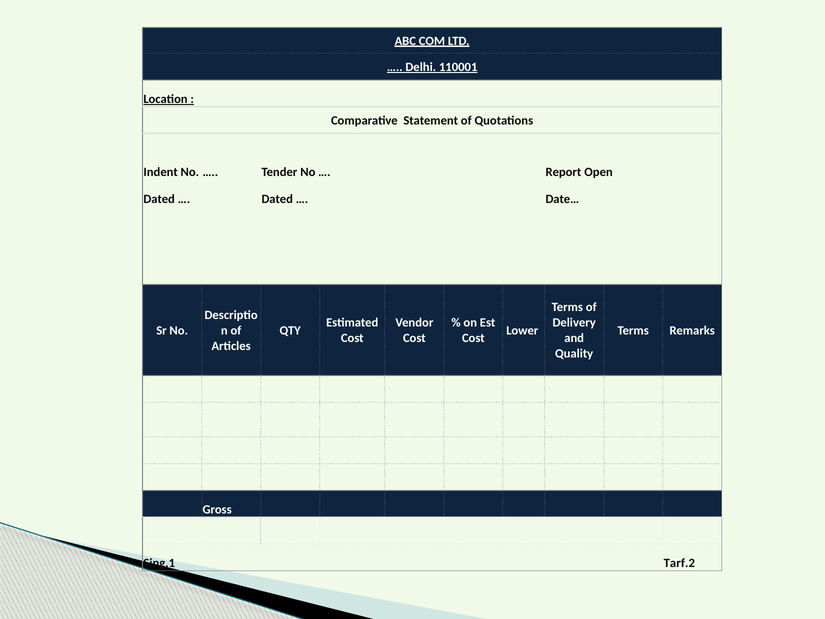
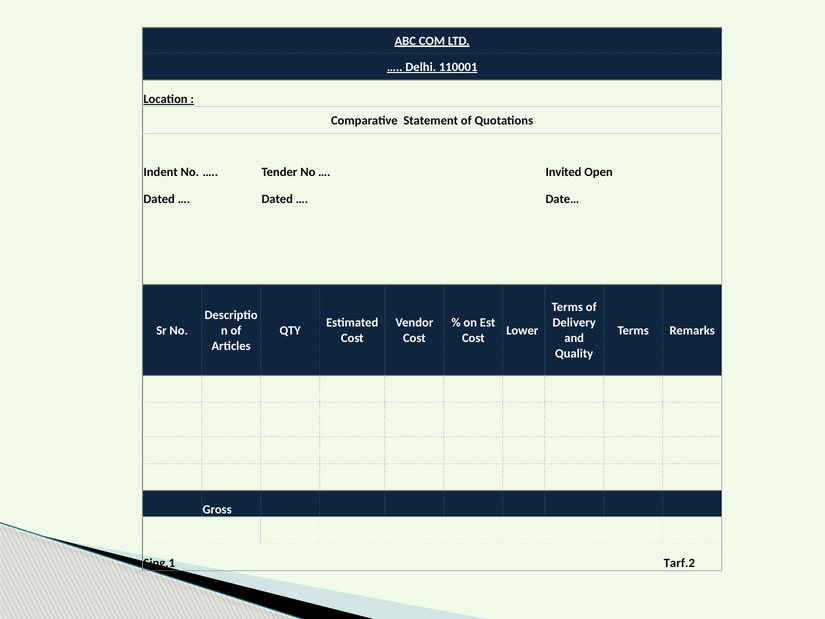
Report: Report -> Invited
